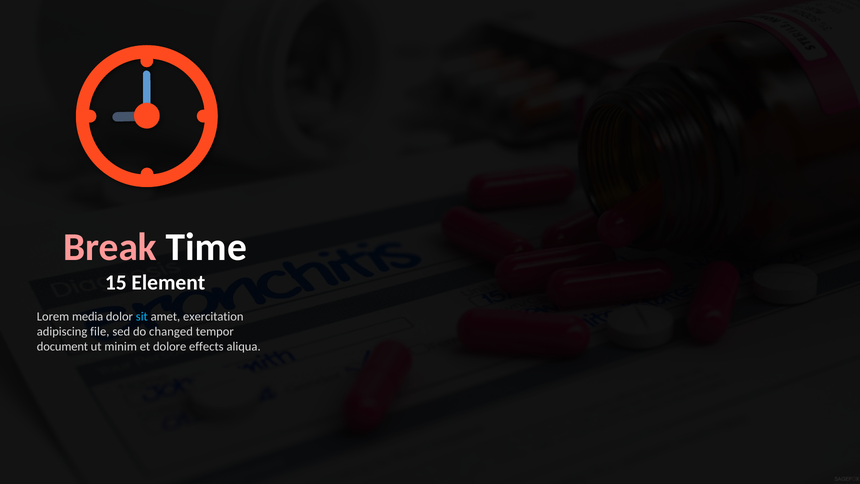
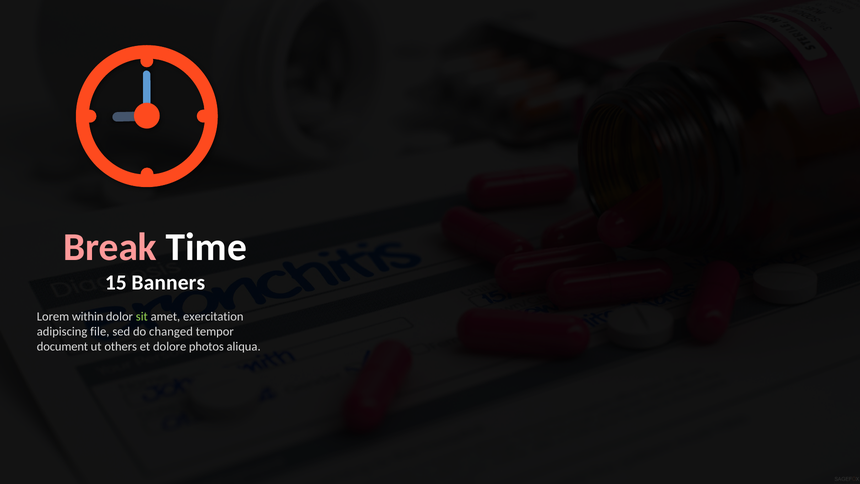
Element: Element -> Banners
media: media -> within
sit colour: light blue -> light green
minim: minim -> others
effects: effects -> photos
